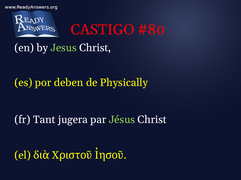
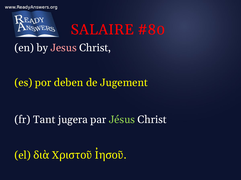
CASTIGO: CASTIGO -> SALAIRE
Jesus colour: light green -> pink
Physically: Physically -> Jugement
